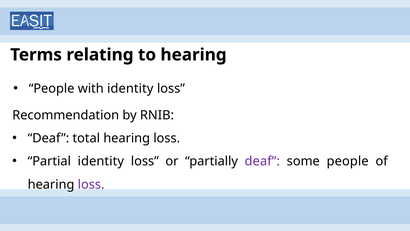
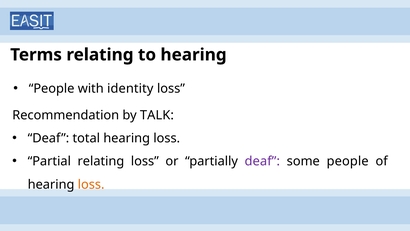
RNIB: RNIB -> TALK
Partial identity: identity -> relating
loss at (91, 184) colour: purple -> orange
